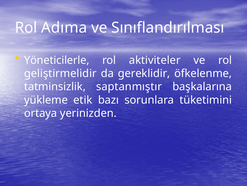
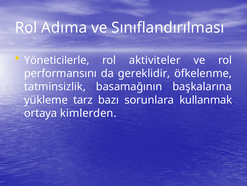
geliştirmelidir: geliştirmelidir -> performansını
saptanmıştır: saptanmıştır -> basamağının
etik: etik -> tarz
tüketimini: tüketimini -> kullanmak
yerinizden: yerinizden -> kimlerden
